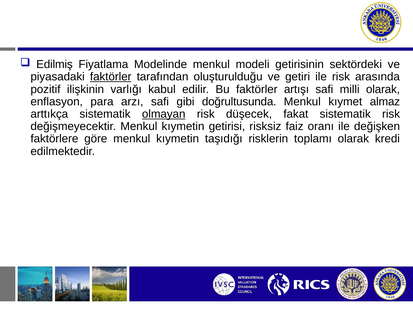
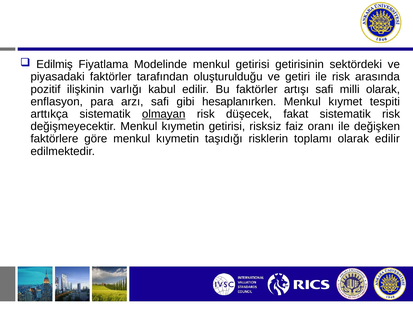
menkul modeli: modeli -> getirisi
faktörler at (111, 77) underline: present -> none
doğrultusunda: doğrultusunda -> hesaplanırken
almaz: almaz -> tespiti
olarak kredi: kredi -> edilir
